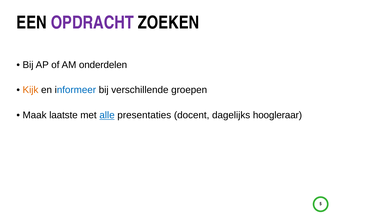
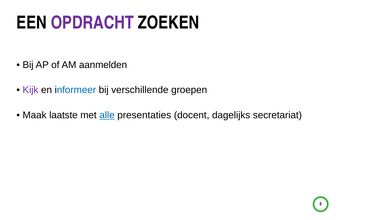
onderdelen: onderdelen -> aanmelden
Kijk colour: orange -> purple
hoogleraar: hoogleraar -> secretariat
